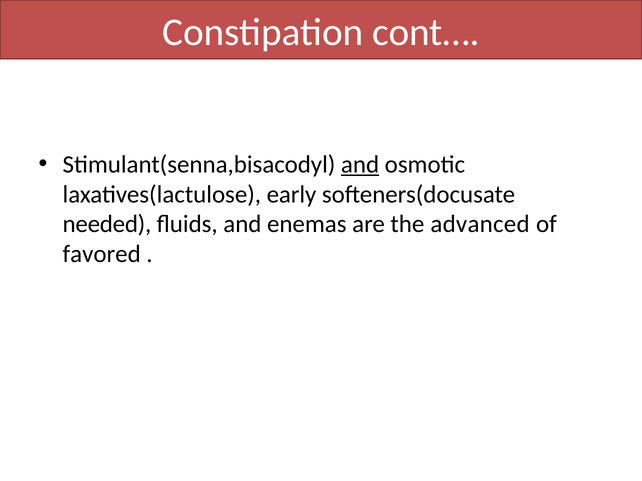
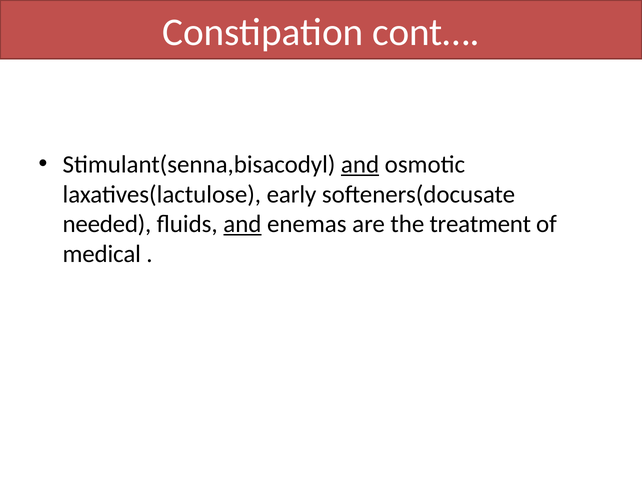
and at (242, 224) underline: none -> present
advanced: advanced -> treatment
favored: favored -> medical
